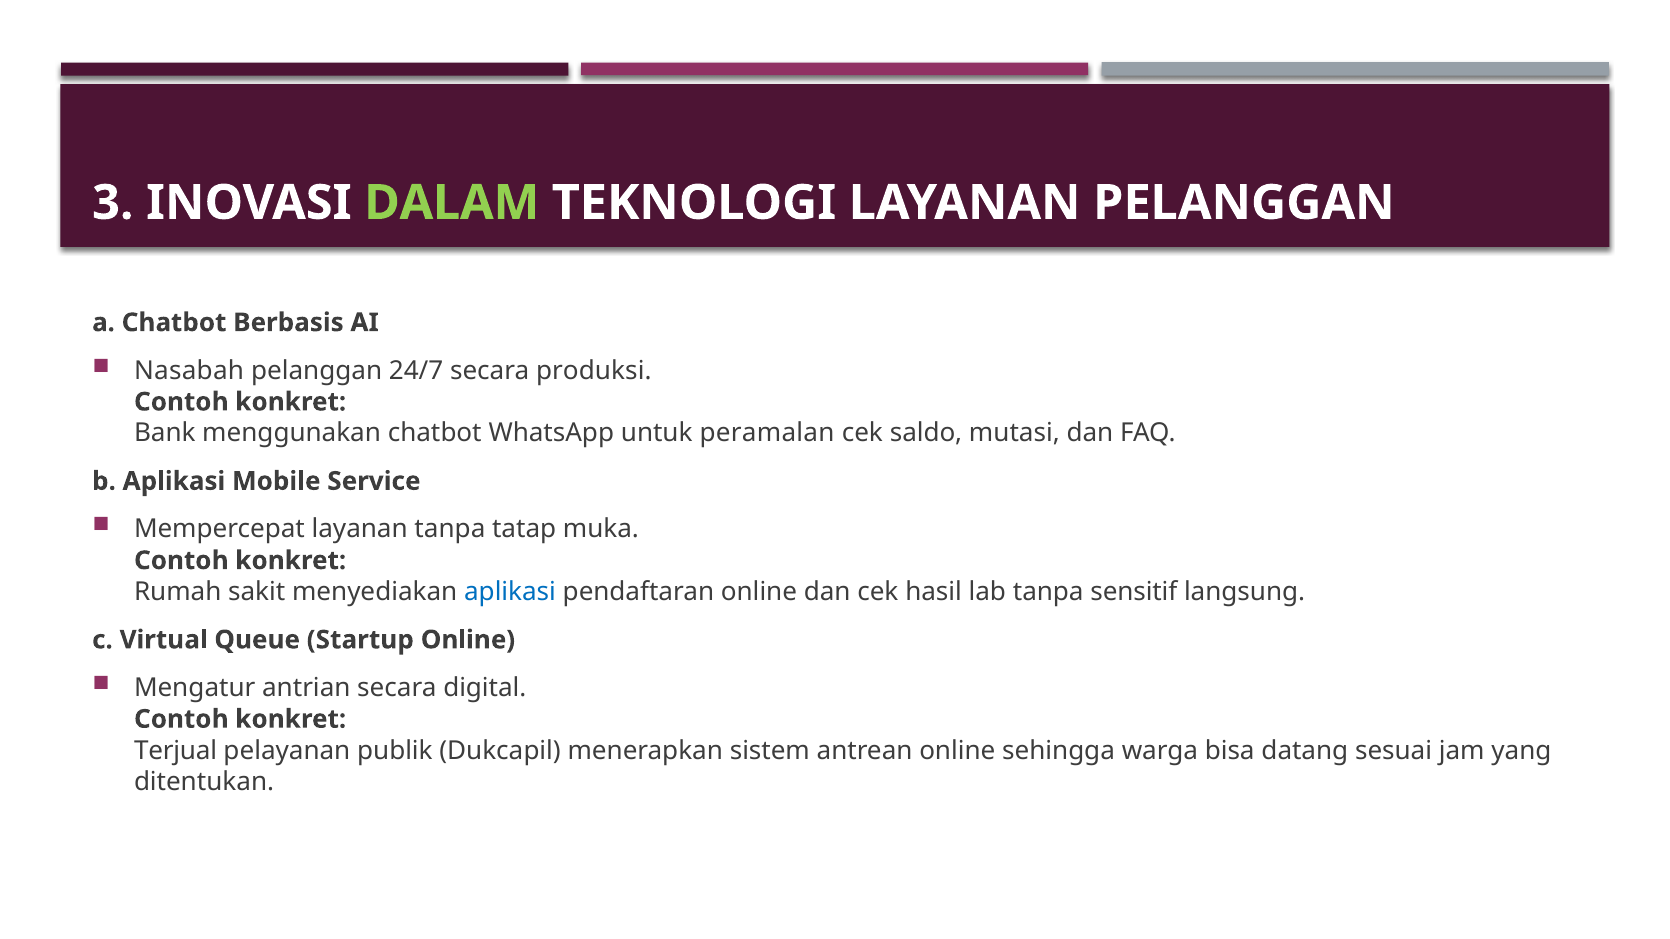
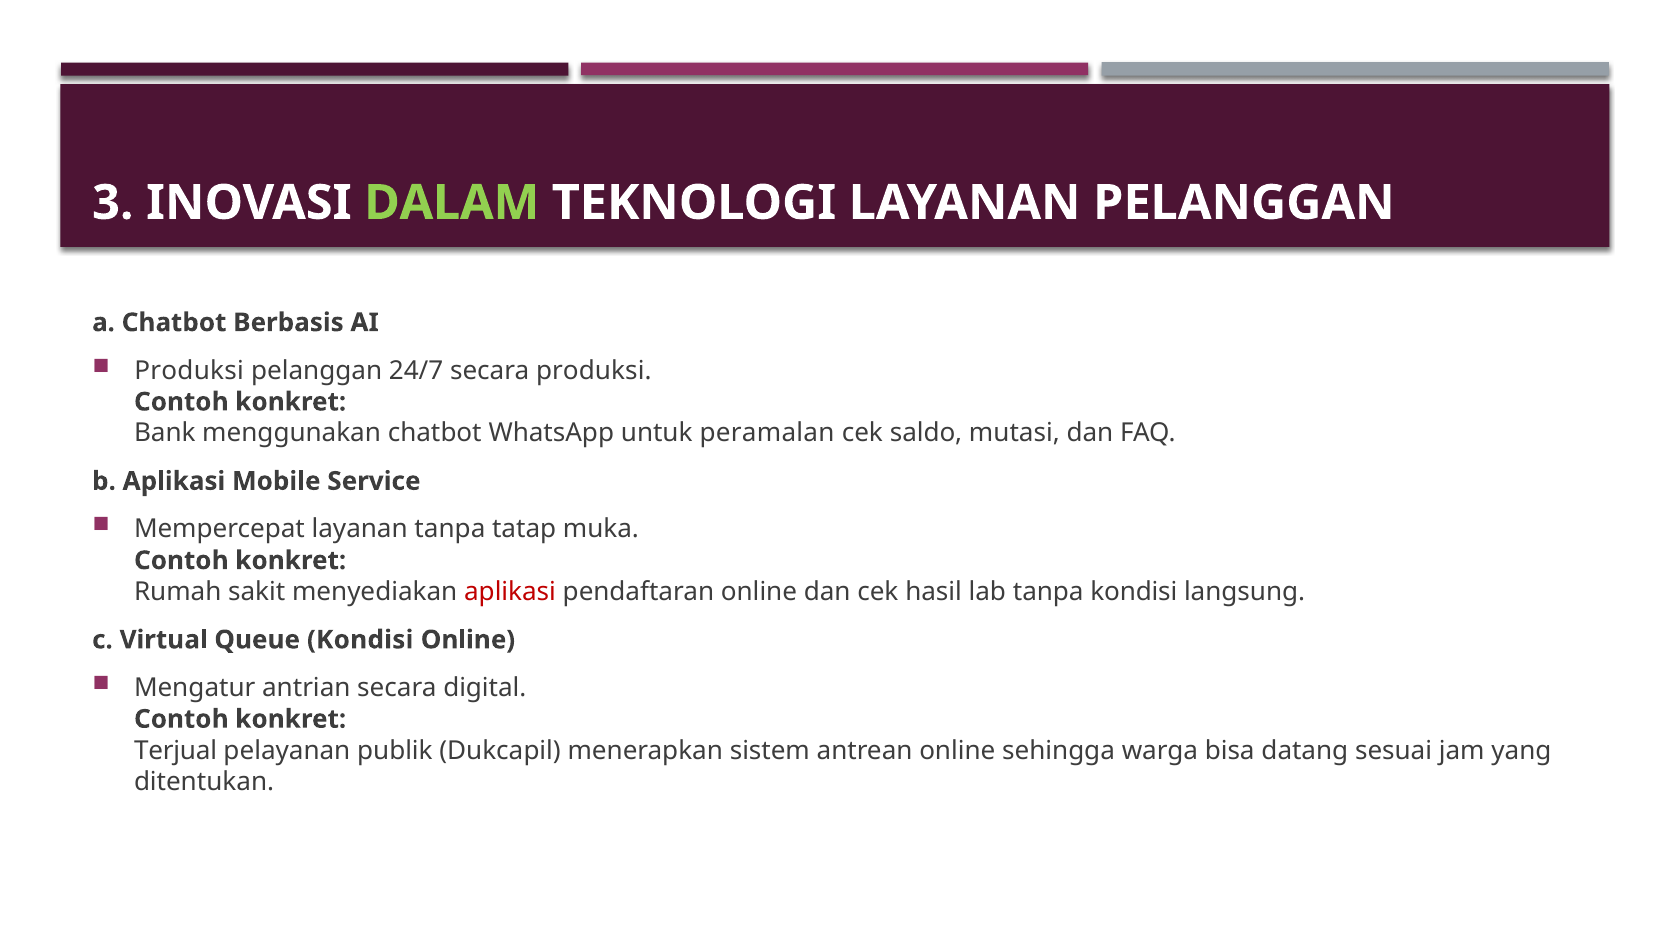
Nasabah at (189, 371): Nasabah -> Produksi
aplikasi at (510, 592) colour: blue -> red
tanpa sensitif: sensitif -> kondisi
Queue Startup: Startup -> Kondisi
